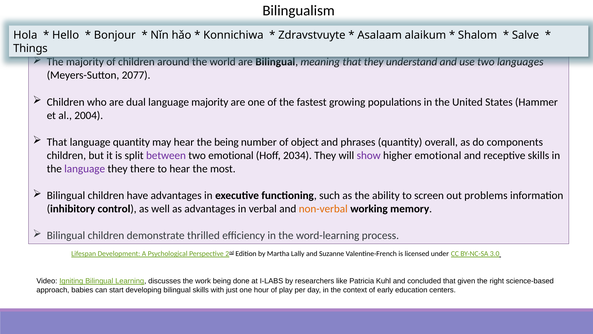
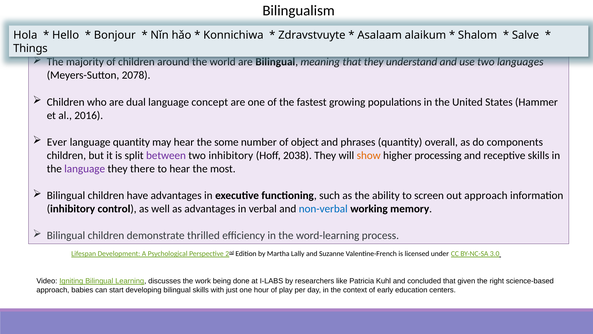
2077: 2077 -> 2078
language majority: majority -> concept
2004: 2004 -> 2016
That at (57, 142): That -> Ever
the being: being -> some
two emotional: emotional -> inhibitory
2034: 2034 -> 2038
show colour: purple -> orange
higher emotional: emotional -> processing
out problems: problems -> approach
non-verbal colour: orange -> blue
